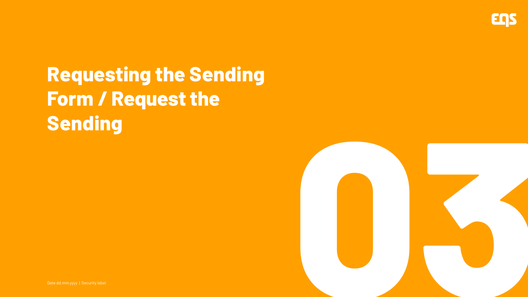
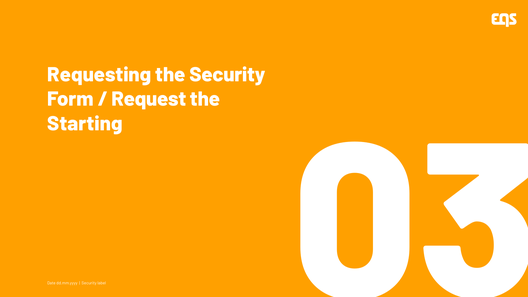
Sending at (227, 75): Sending -> Security
Sending at (85, 124): Sending -> Starting
